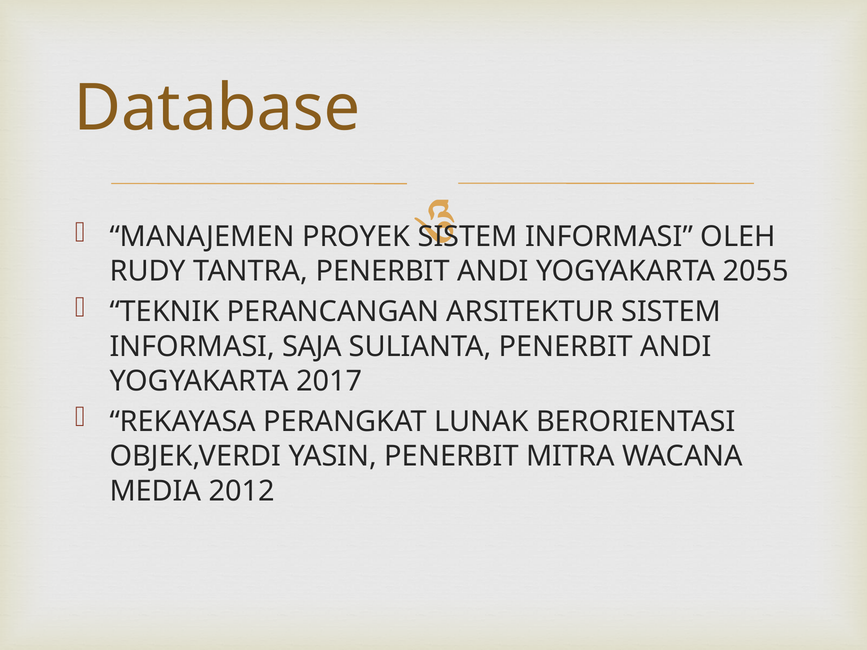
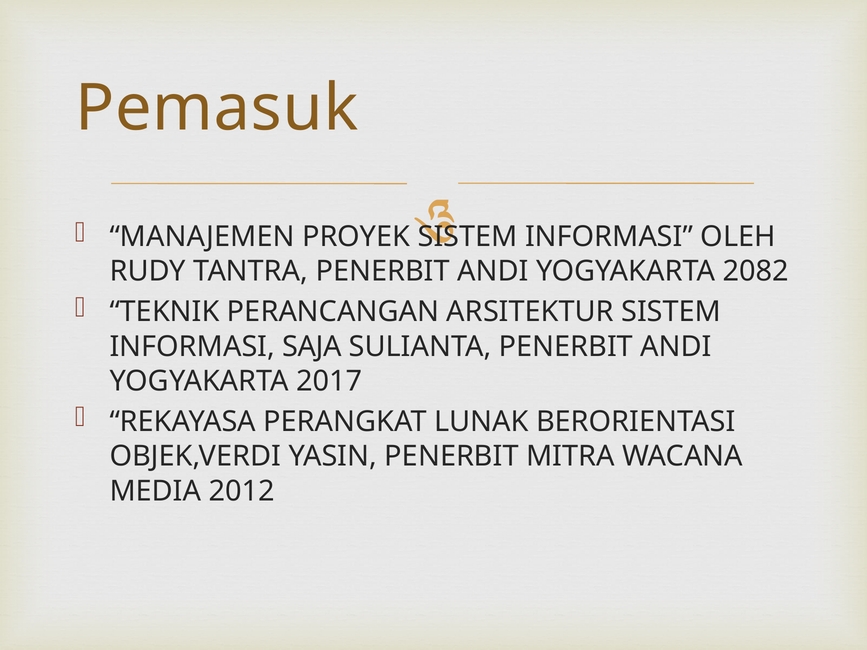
Database: Database -> Pemasuk
2055: 2055 -> 2082
